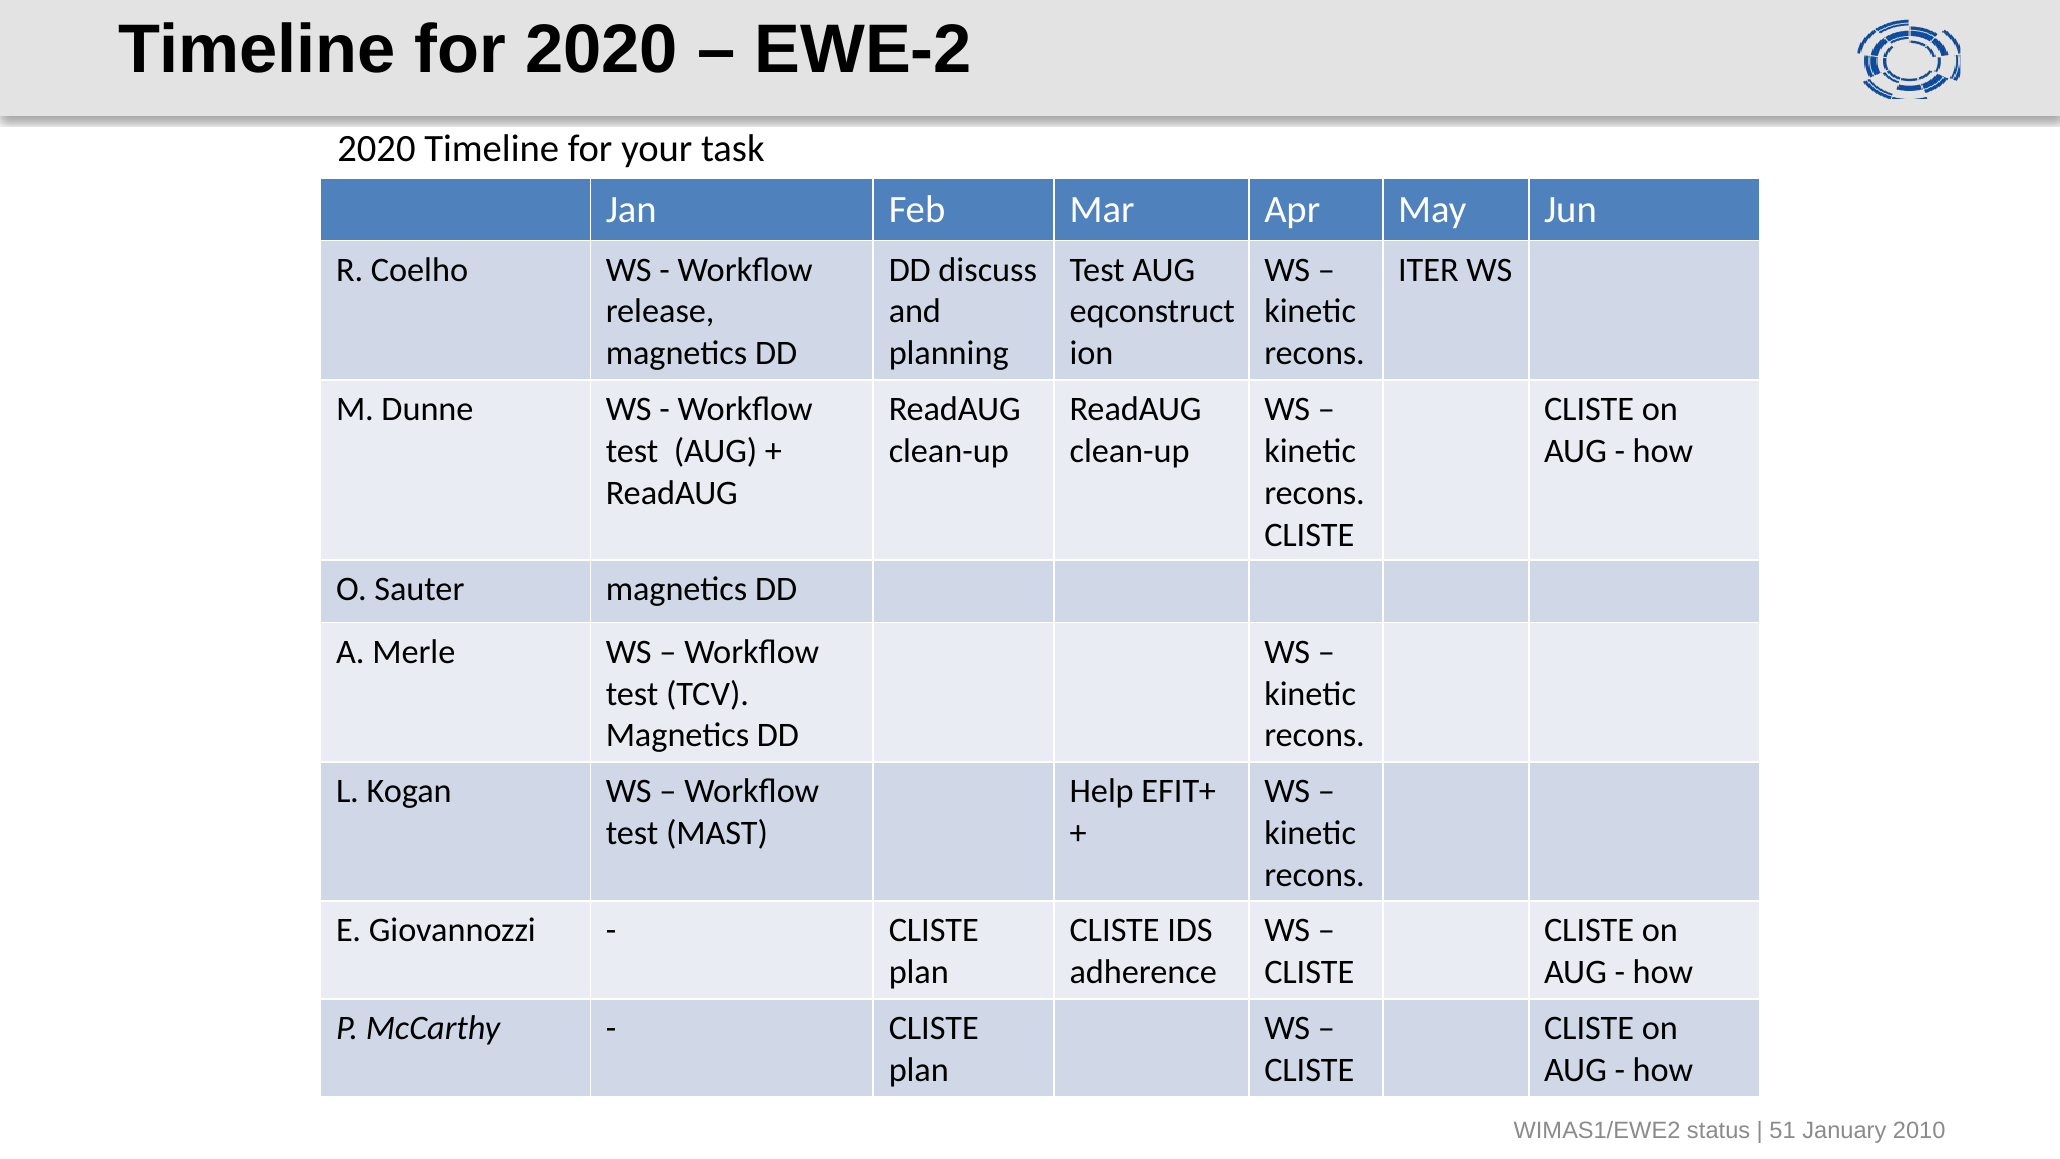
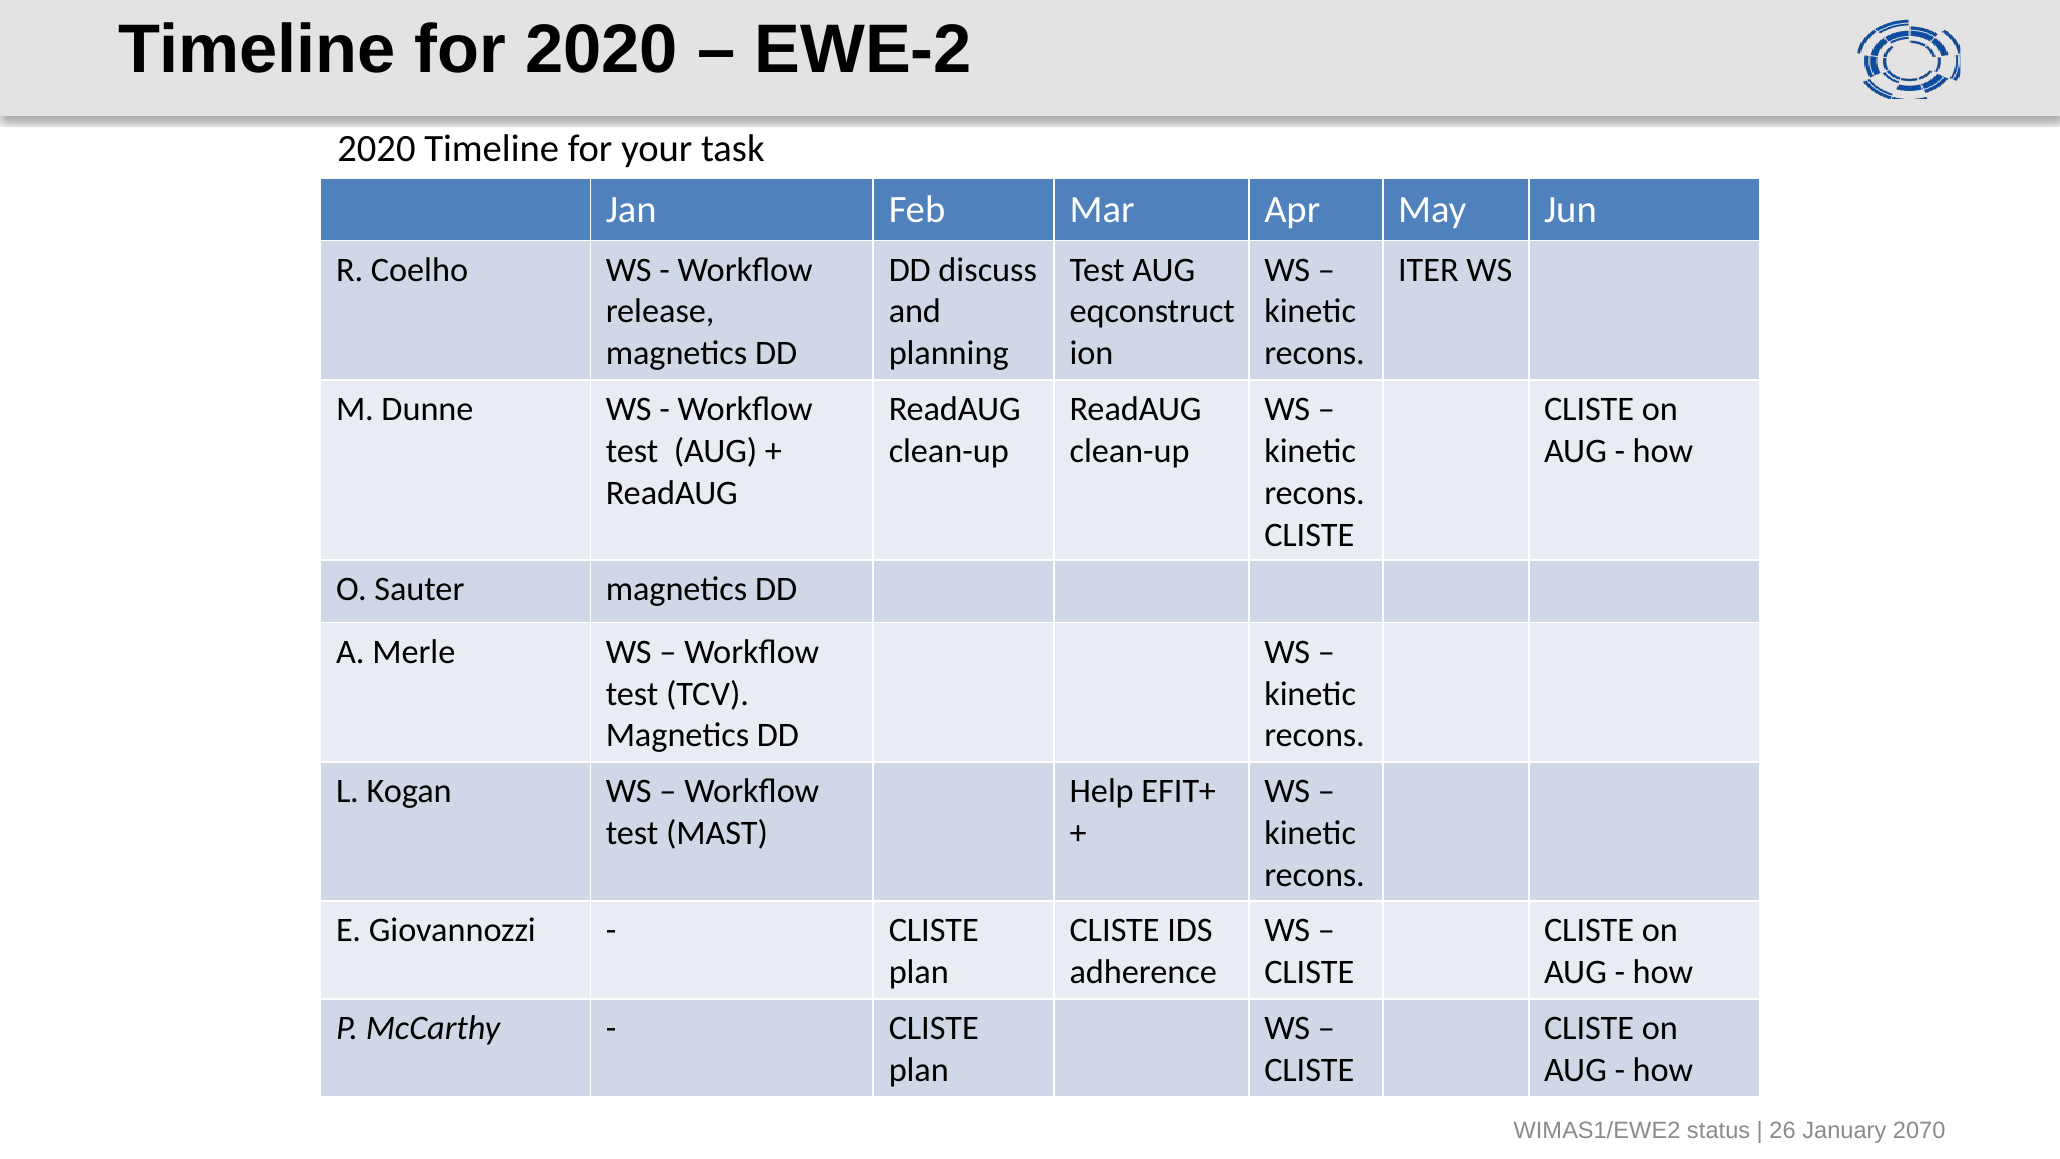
51: 51 -> 26
2010: 2010 -> 2070
